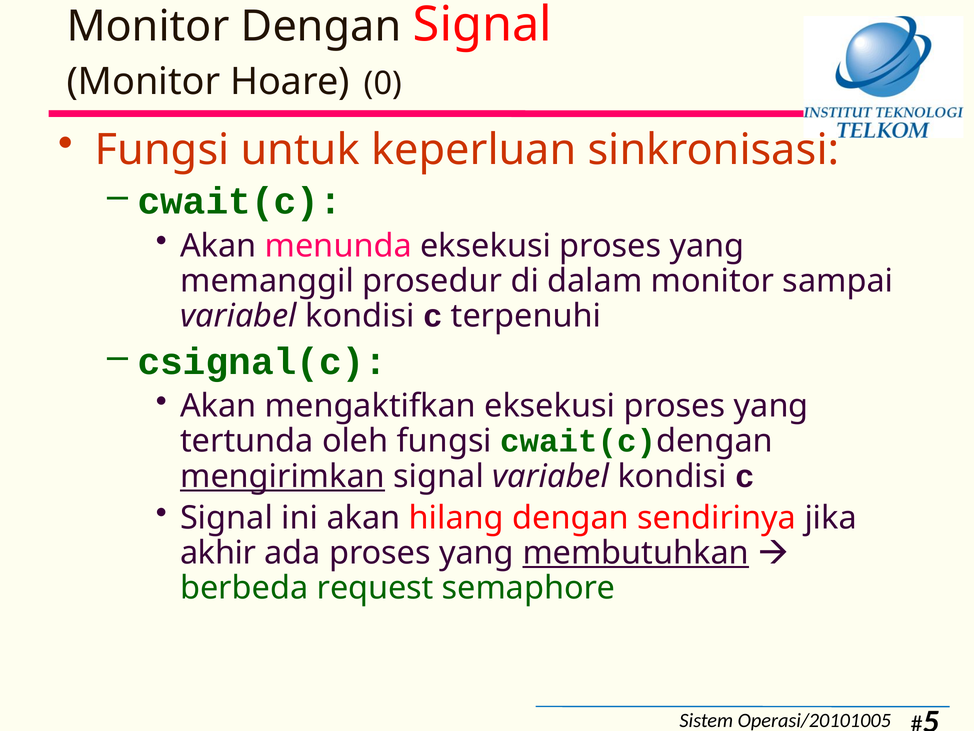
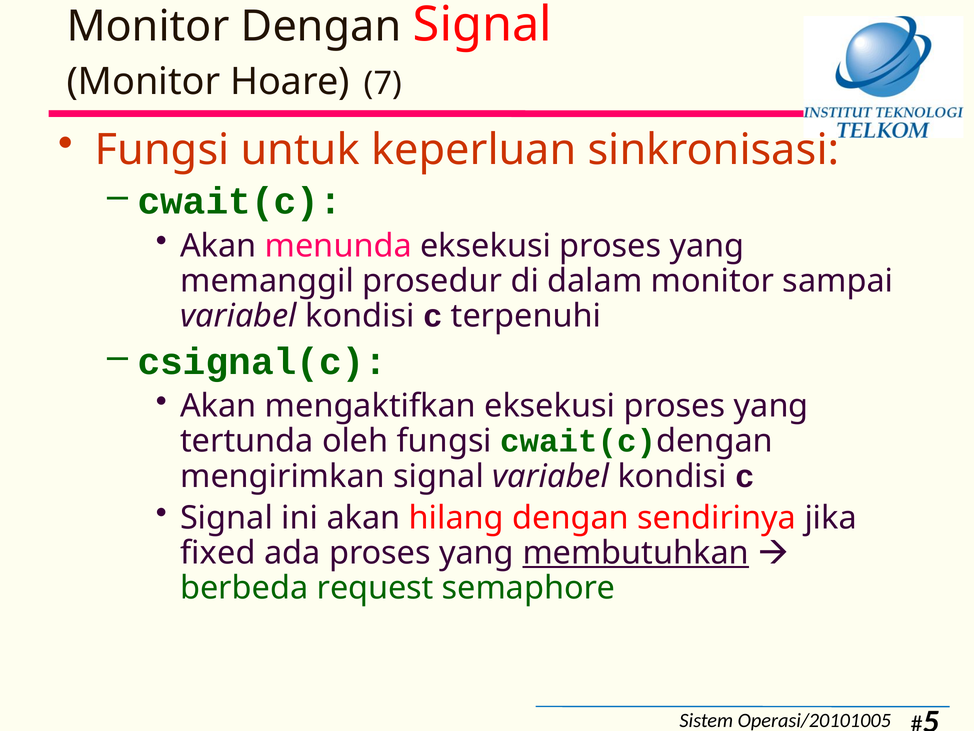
0: 0 -> 7
mengirimkan underline: present -> none
akhir: akhir -> fixed
